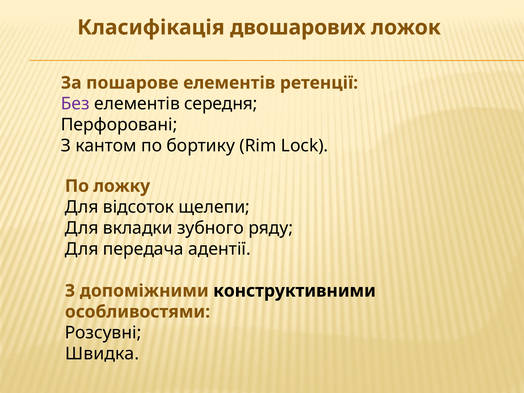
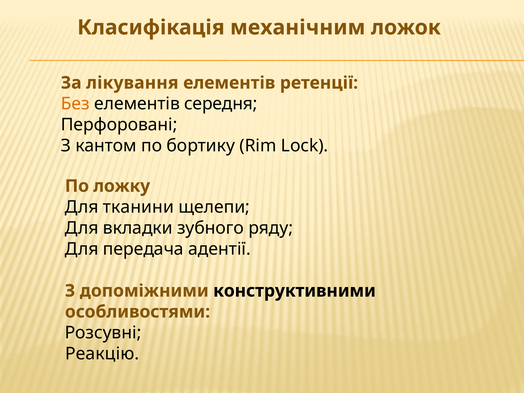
двошарових: двошарових -> механічним
пошарове: пошарове -> лікування
Без colour: purple -> orange
відсоток: відсоток -> тканини
Швидка: Швидка -> Реакцію
